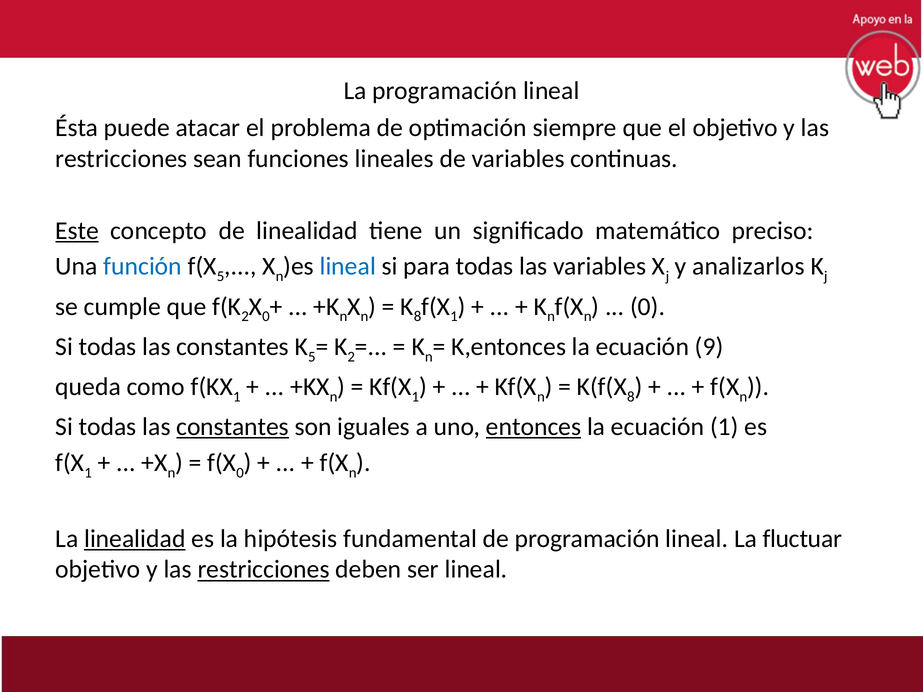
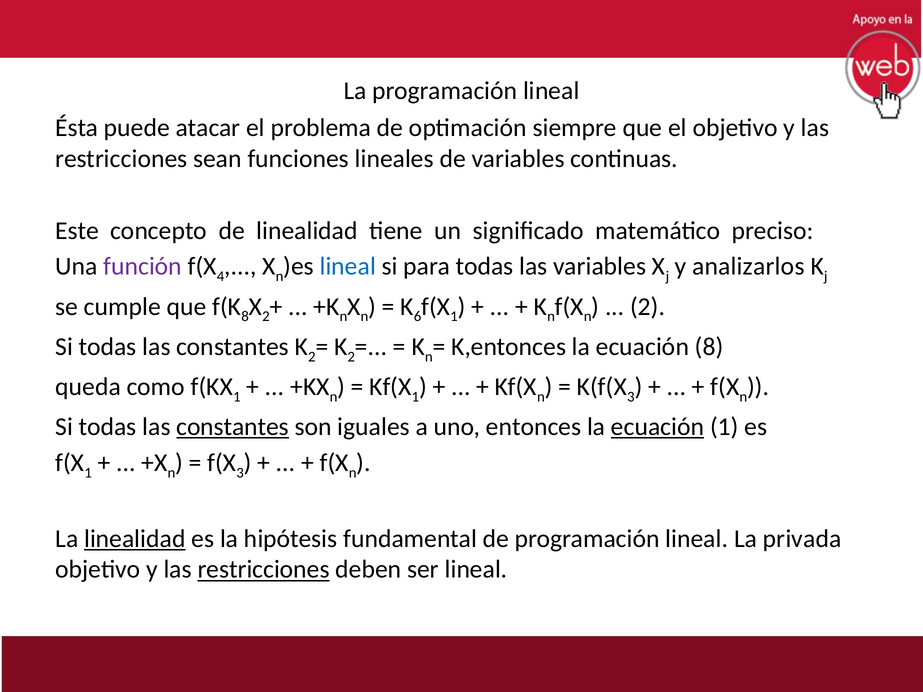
Este underline: present -> none
función colour: blue -> purple
5 at (221, 276): 5 -> 4
2 at (245, 317): 2 -> 8
0 at (266, 317): 0 -> 2
8 at (418, 317): 8 -> 6
0 at (648, 307): 0 -> 2
5 at (312, 357): 5 -> 2
ecuación 9: 9 -> 8
8 at (631, 397): 8 -> 3
entonces underline: present -> none
ecuación at (658, 427) underline: none -> present
0 at (240, 473): 0 -> 3
fluctuar: fluctuar -> privada
